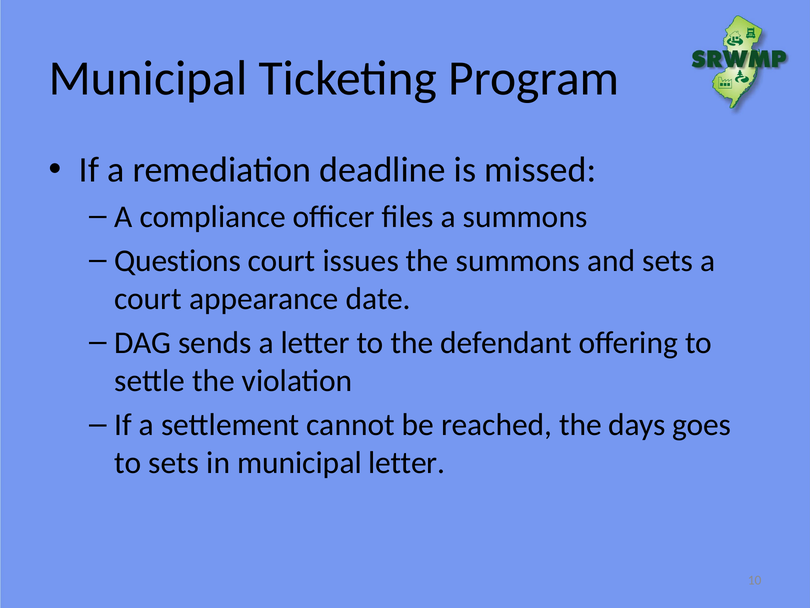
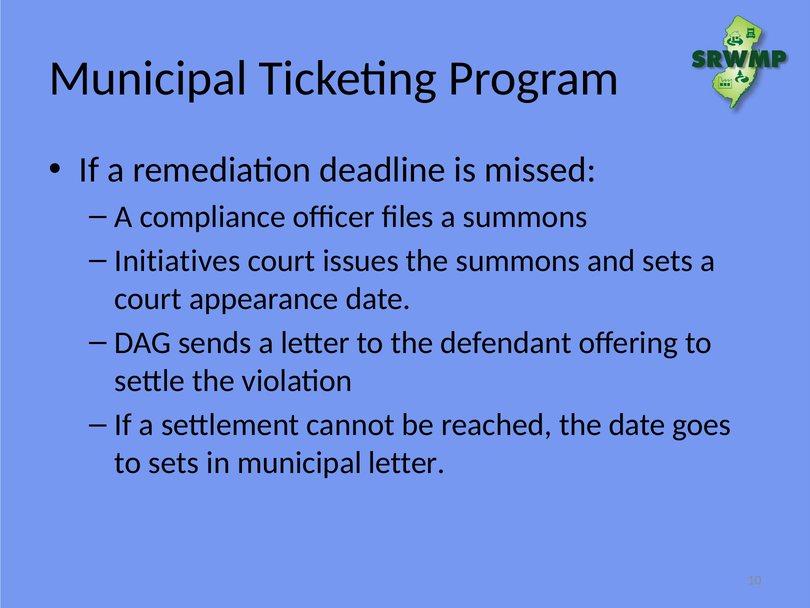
Questions: Questions -> Initiatives
the days: days -> date
